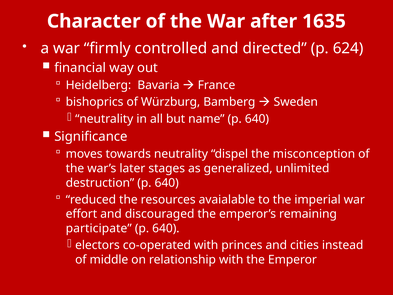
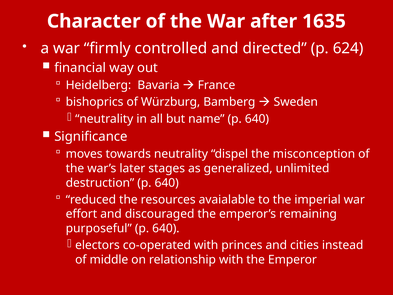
participate: participate -> purposeful
